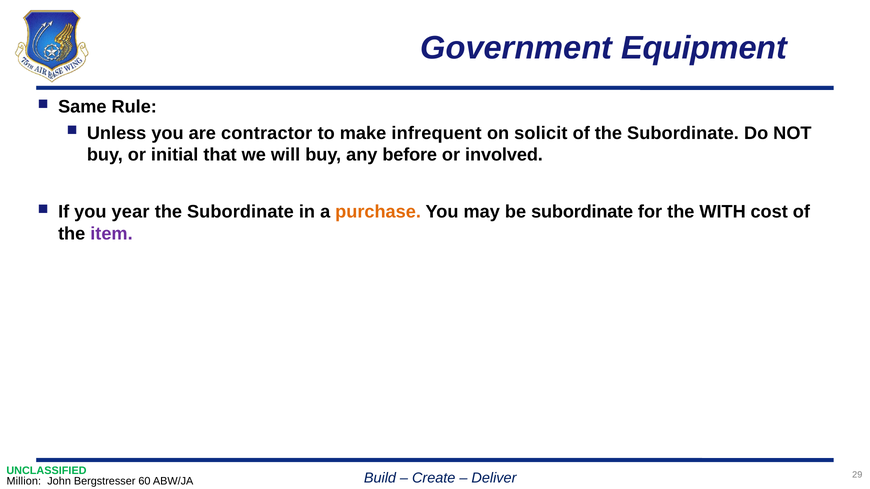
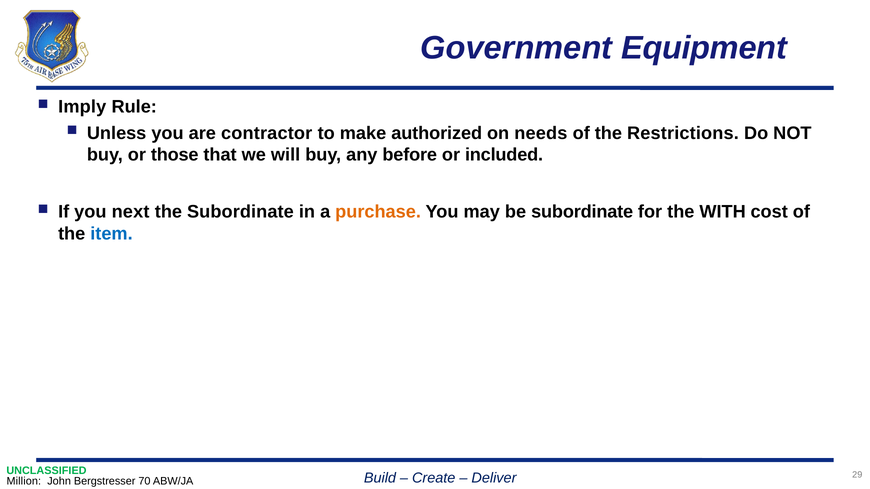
Same: Same -> Imply
infrequent: infrequent -> authorized
solicit: solicit -> needs
of the Subordinate: Subordinate -> Restrictions
initial: initial -> those
involved: involved -> included
year: year -> next
item colour: purple -> blue
60: 60 -> 70
